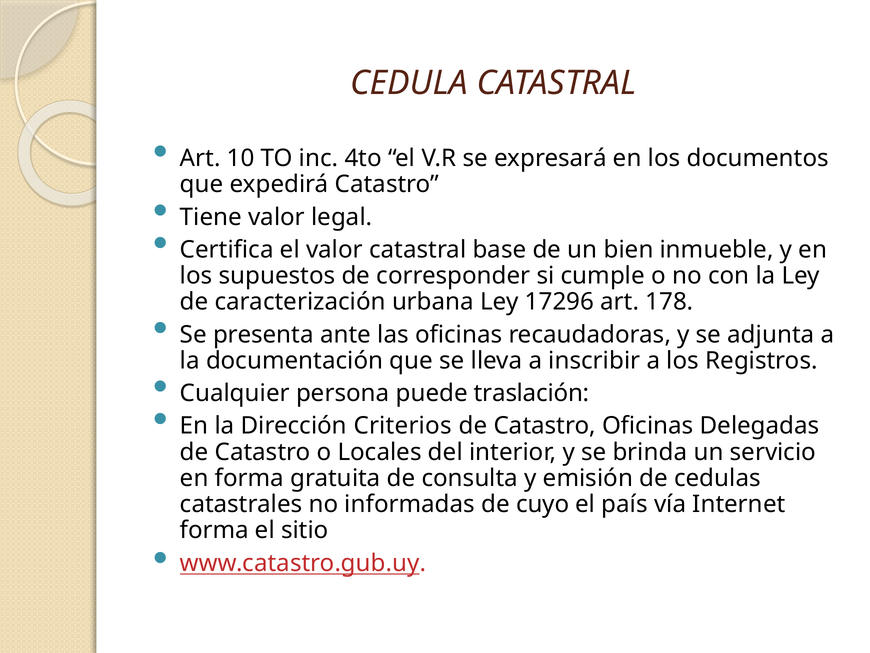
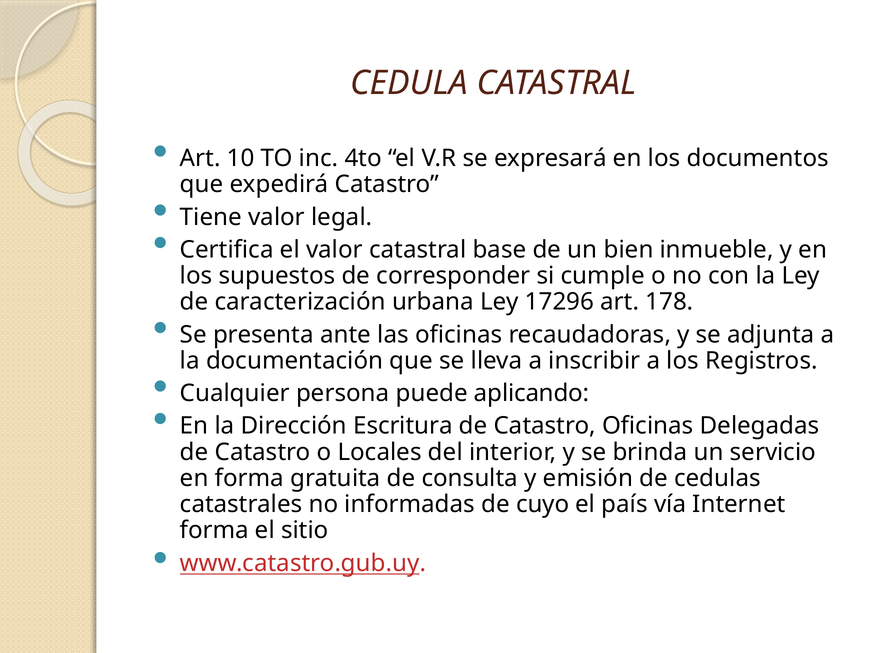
traslación: traslación -> aplicando
Criterios: Criterios -> Escritura
